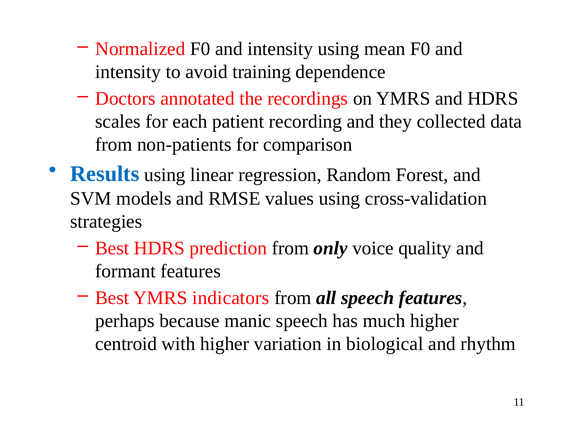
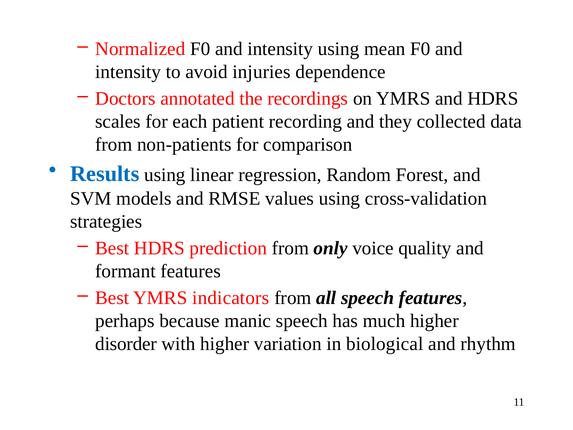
training: training -> injuries
centroid: centroid -> disorder
